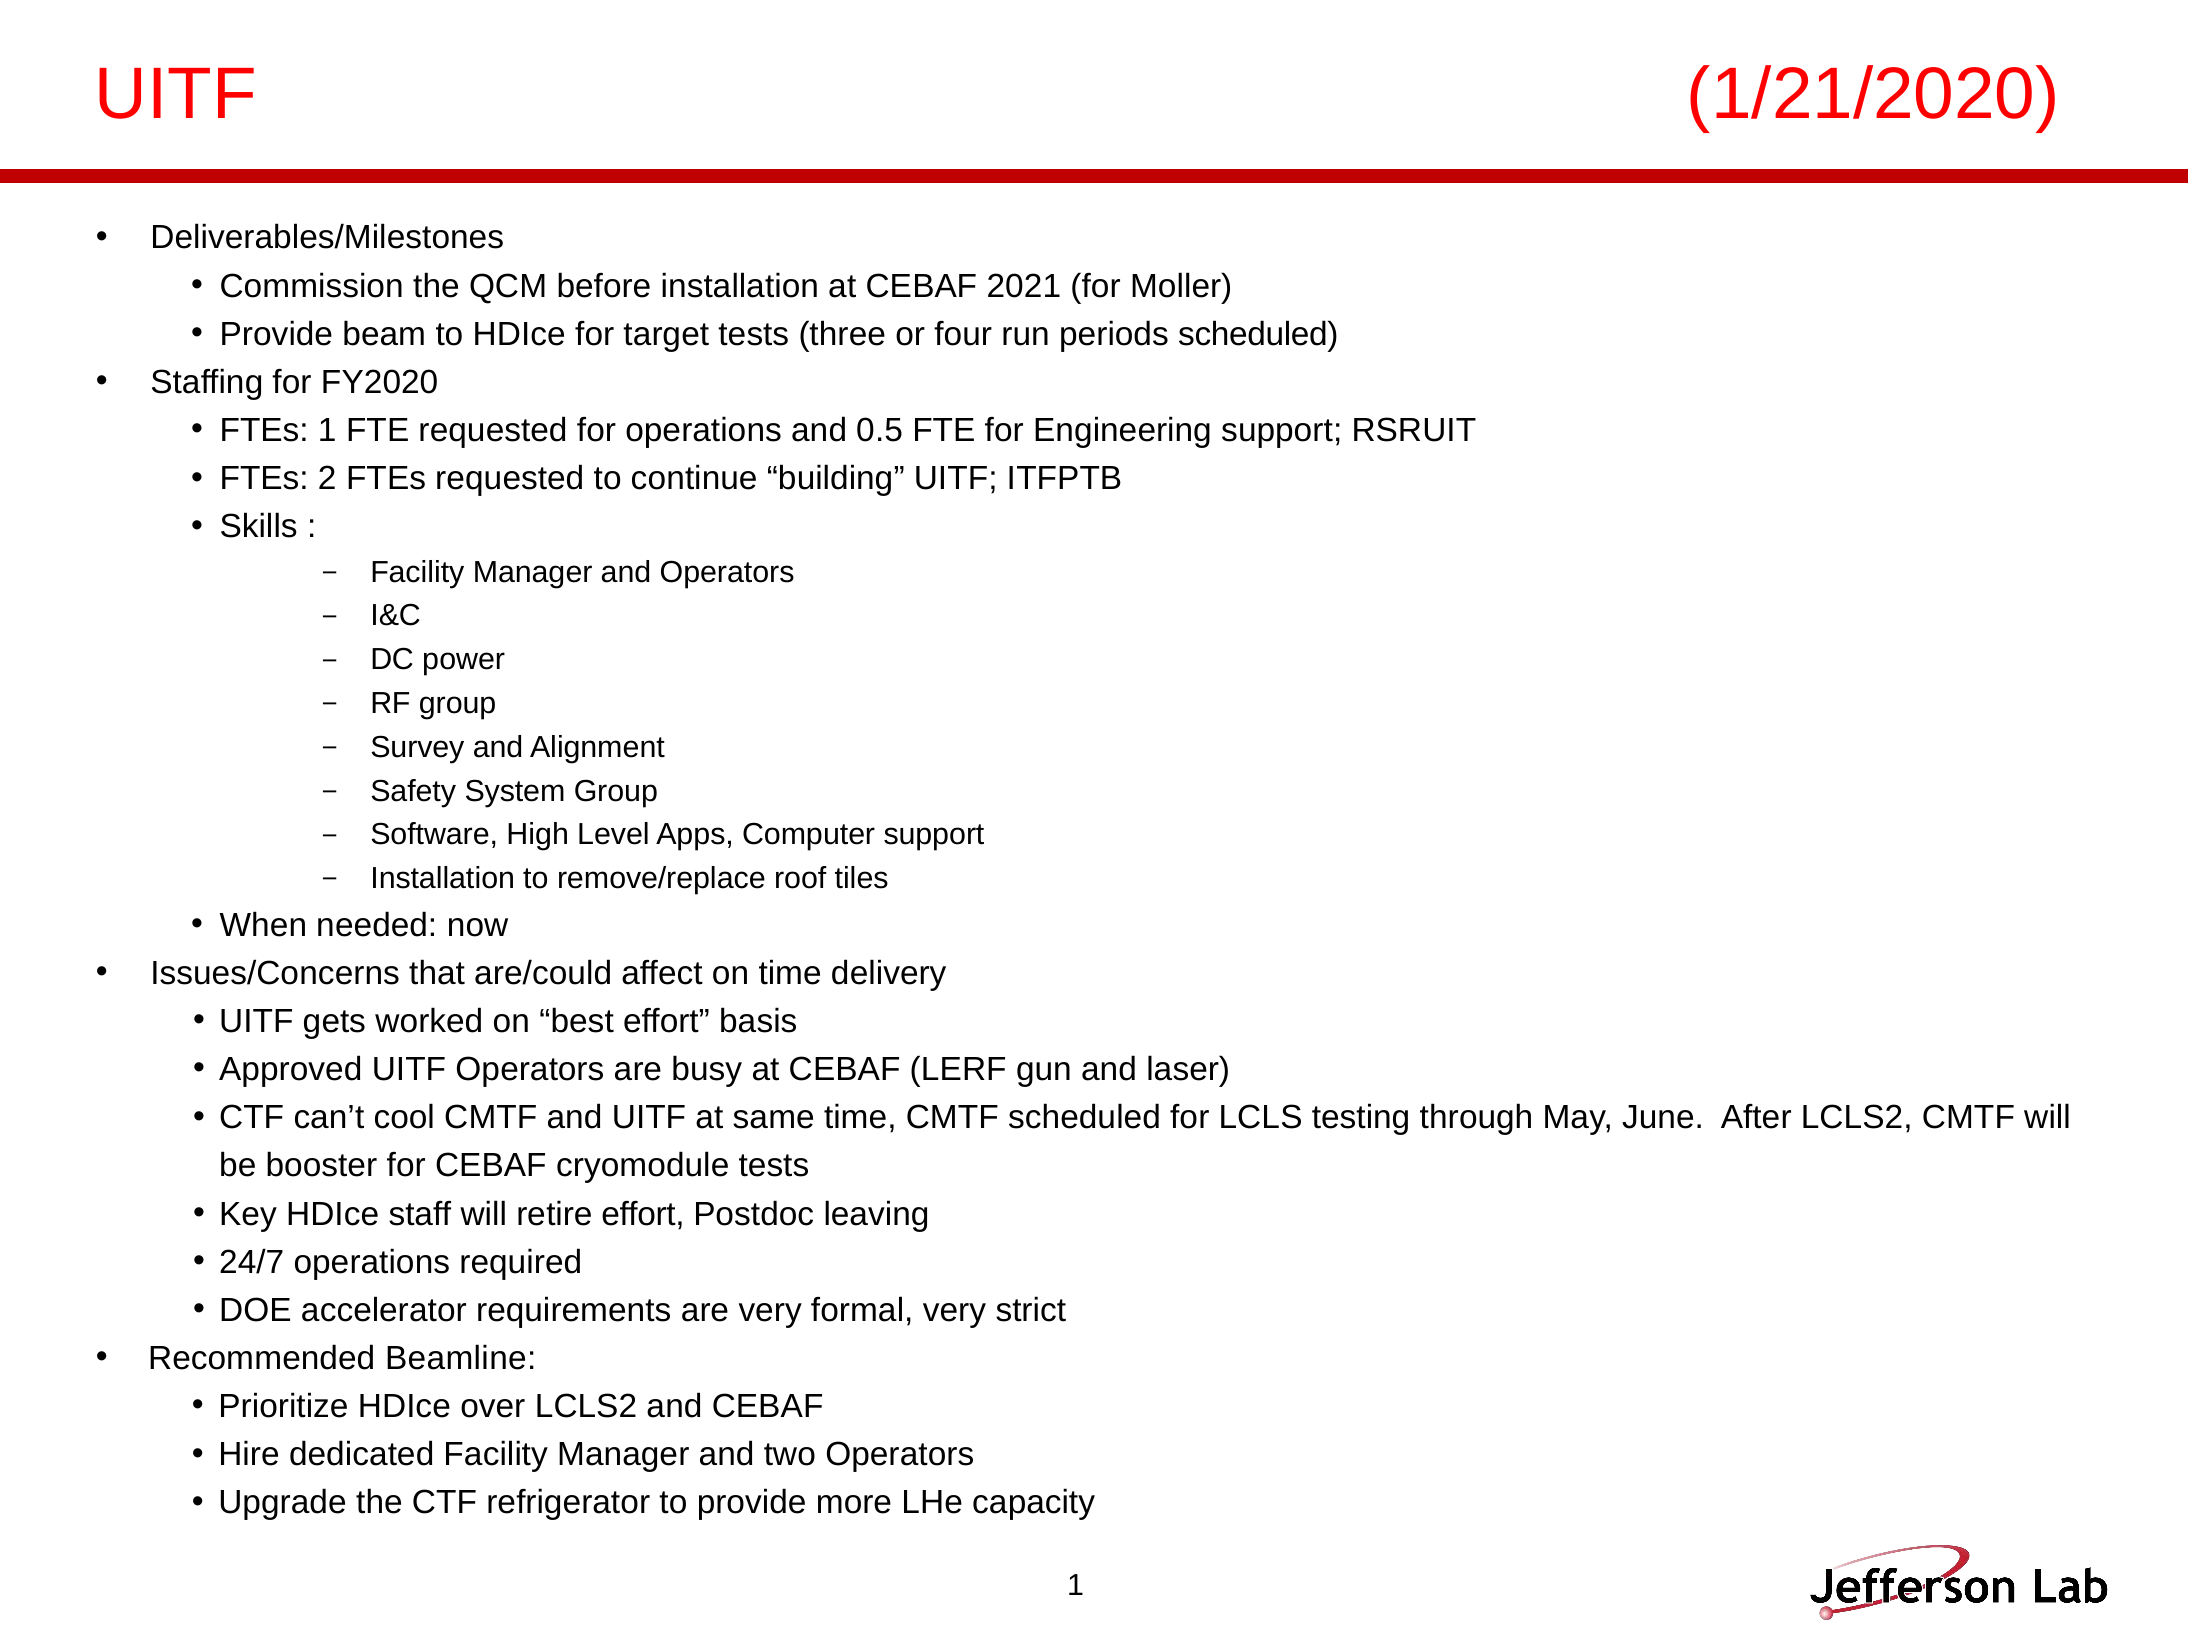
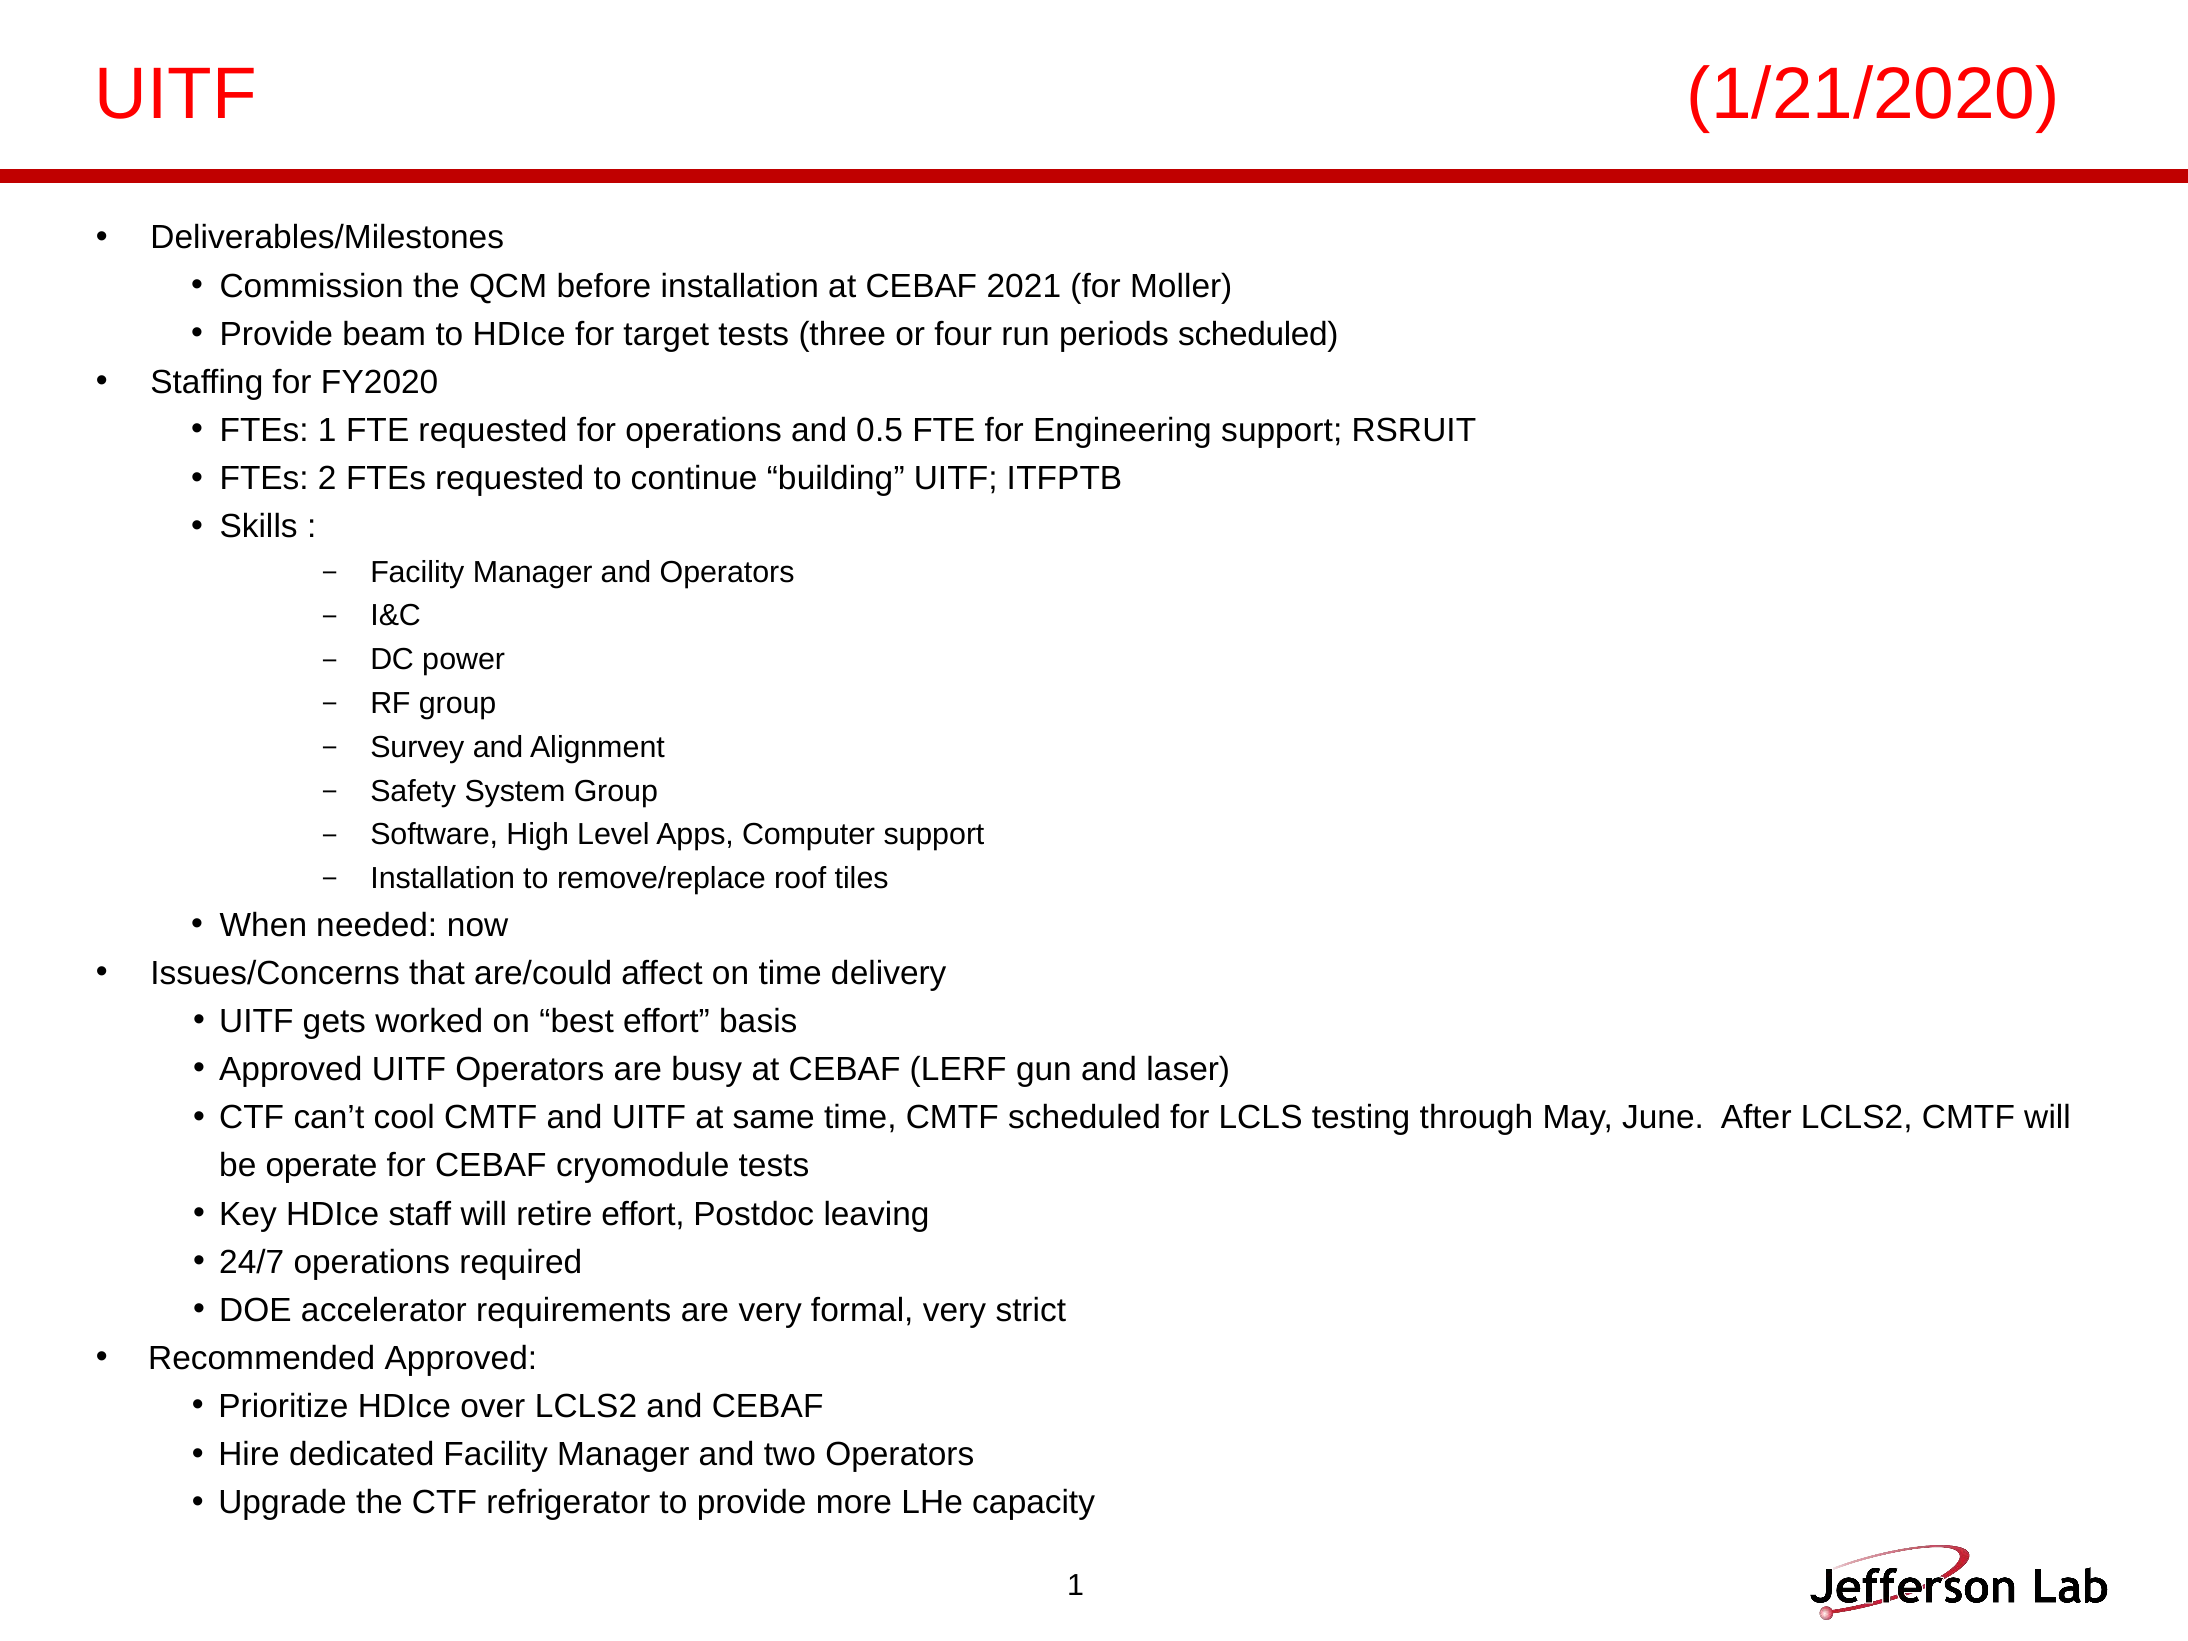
booster: booster -> operate
Recommended Beamline: Beamline -> Approved
